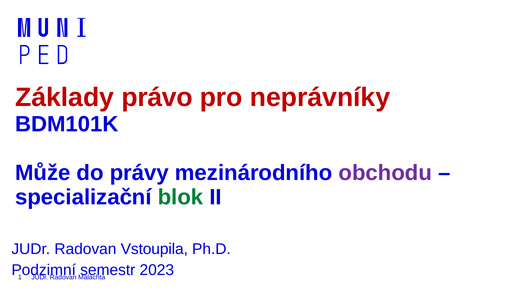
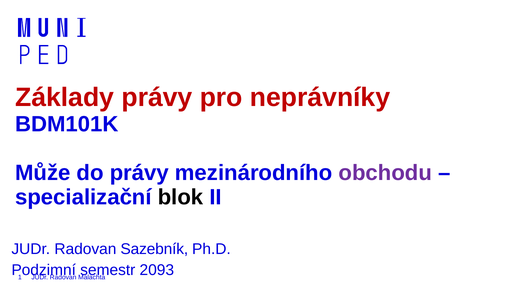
Základy právo: právo -> právy
blok colour: green -> black
Vstoupila: Vstoupila -> Sazebník
2023: 2023 -> 2093
